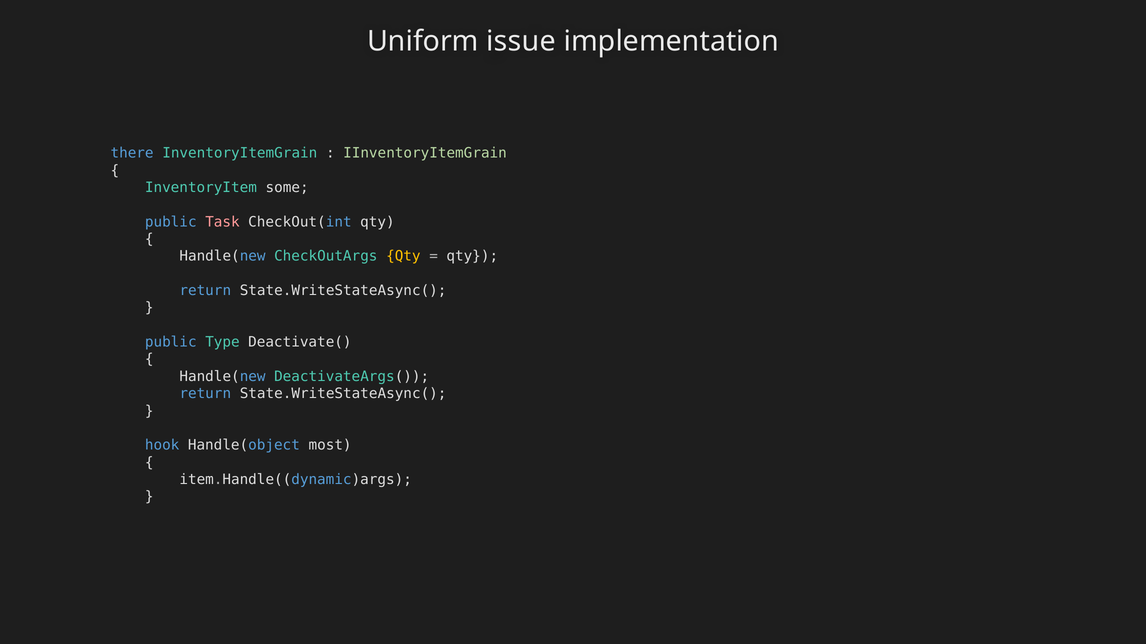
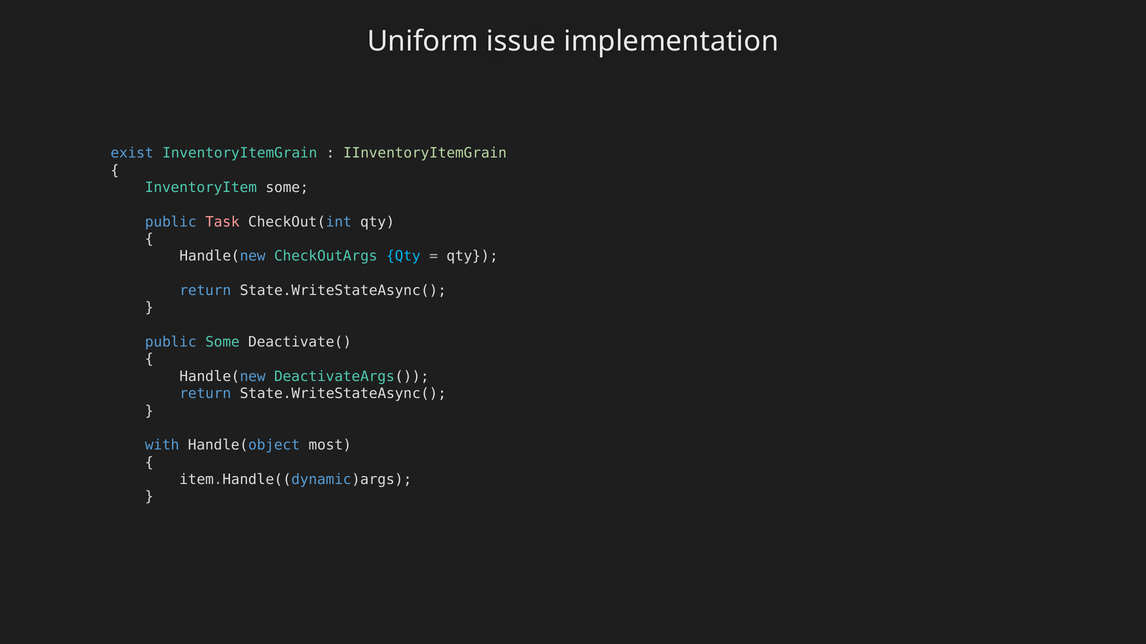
there: there -> exist
Qty at (403, 256) colour: yellow -> light blue
public Type: Type -> Some
hook: hook -> with
